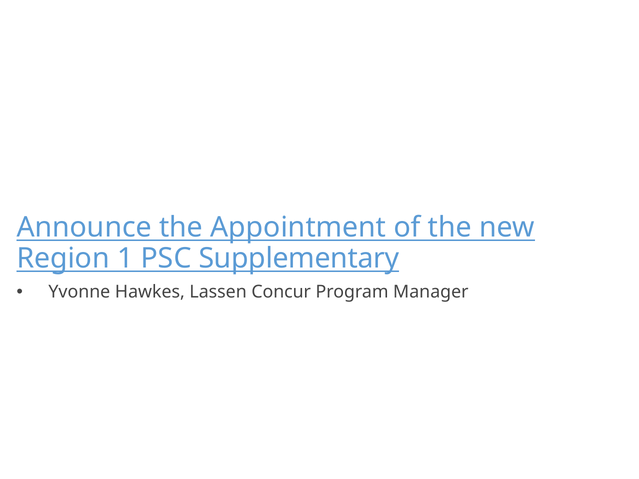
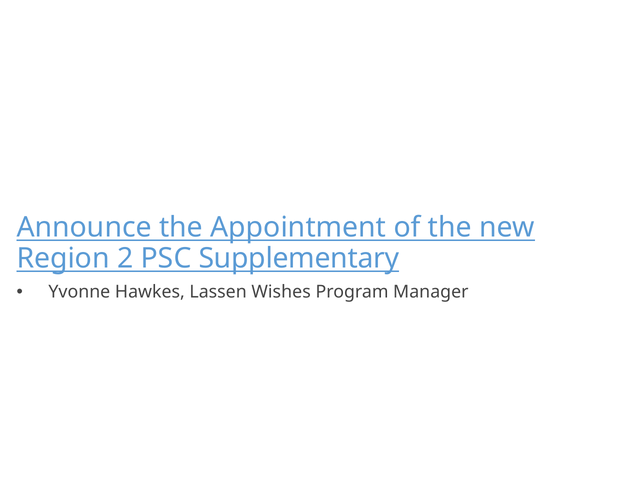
1: 1 -> 2
Concur: Concur -> Wishes
